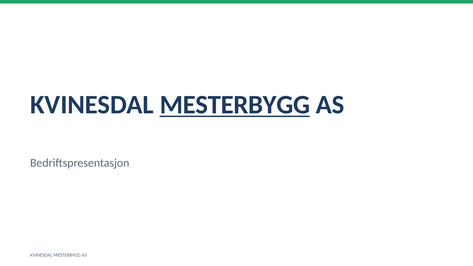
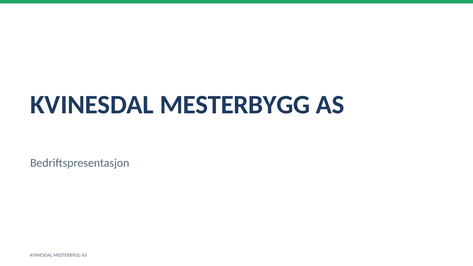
MESTERBYGG at (235, 105) underline: present -> none
